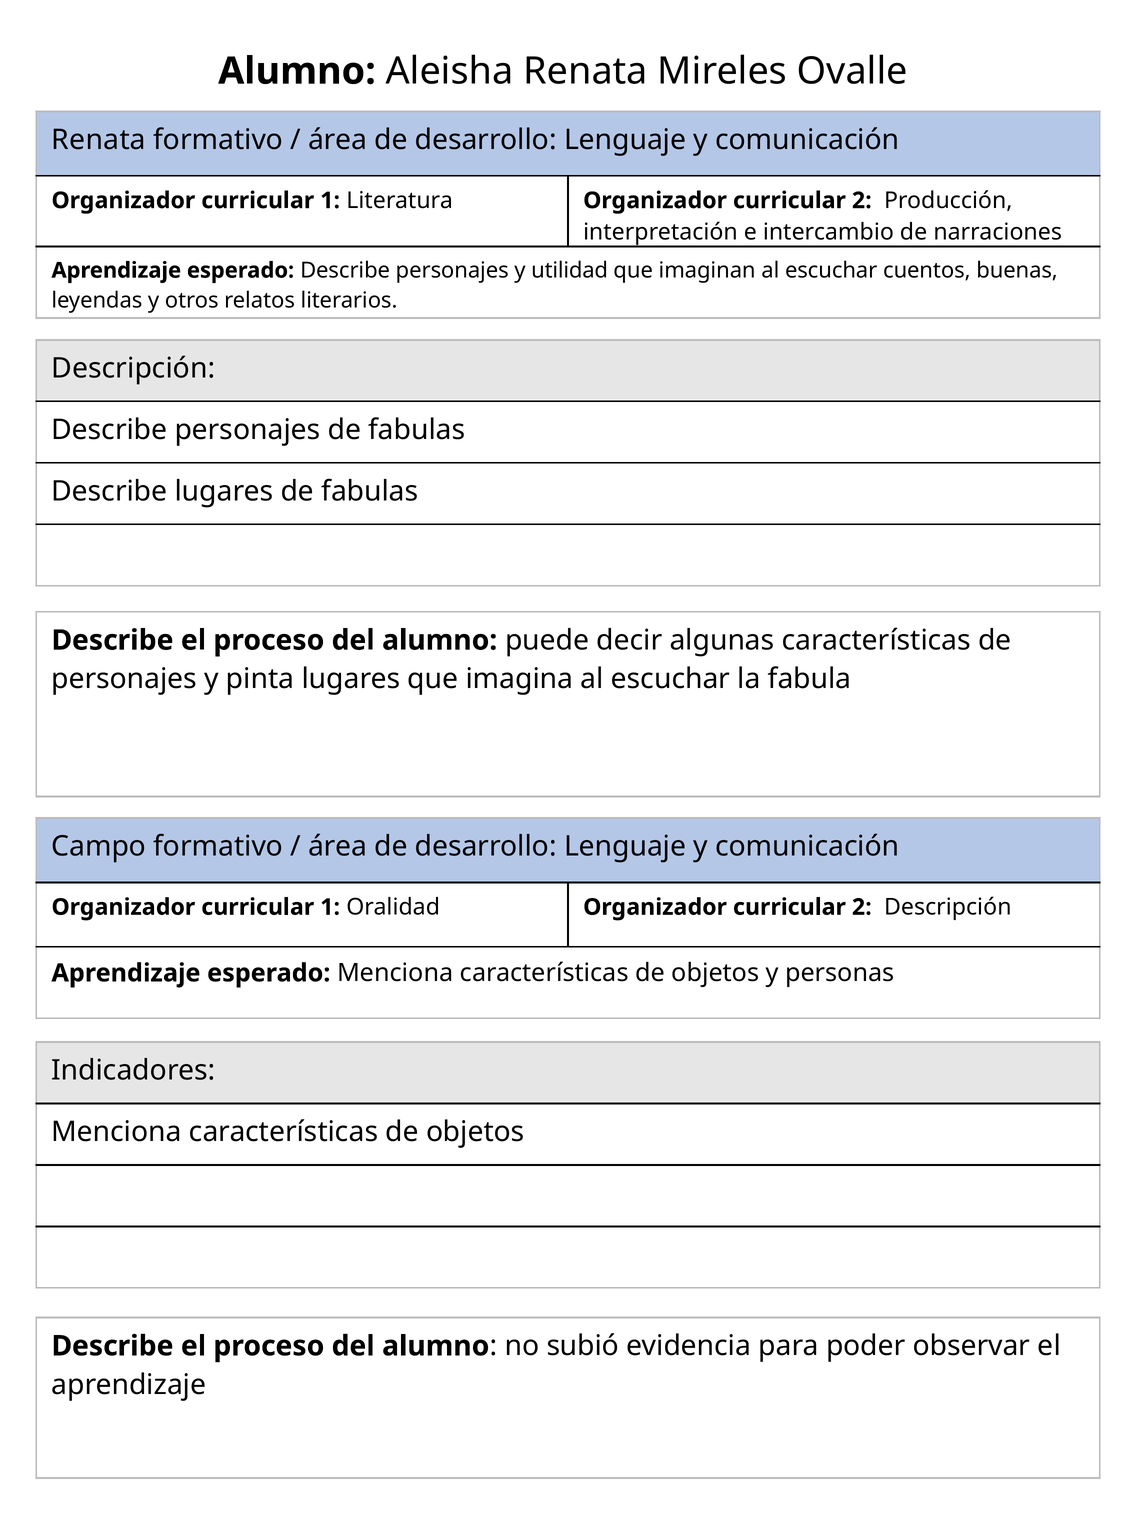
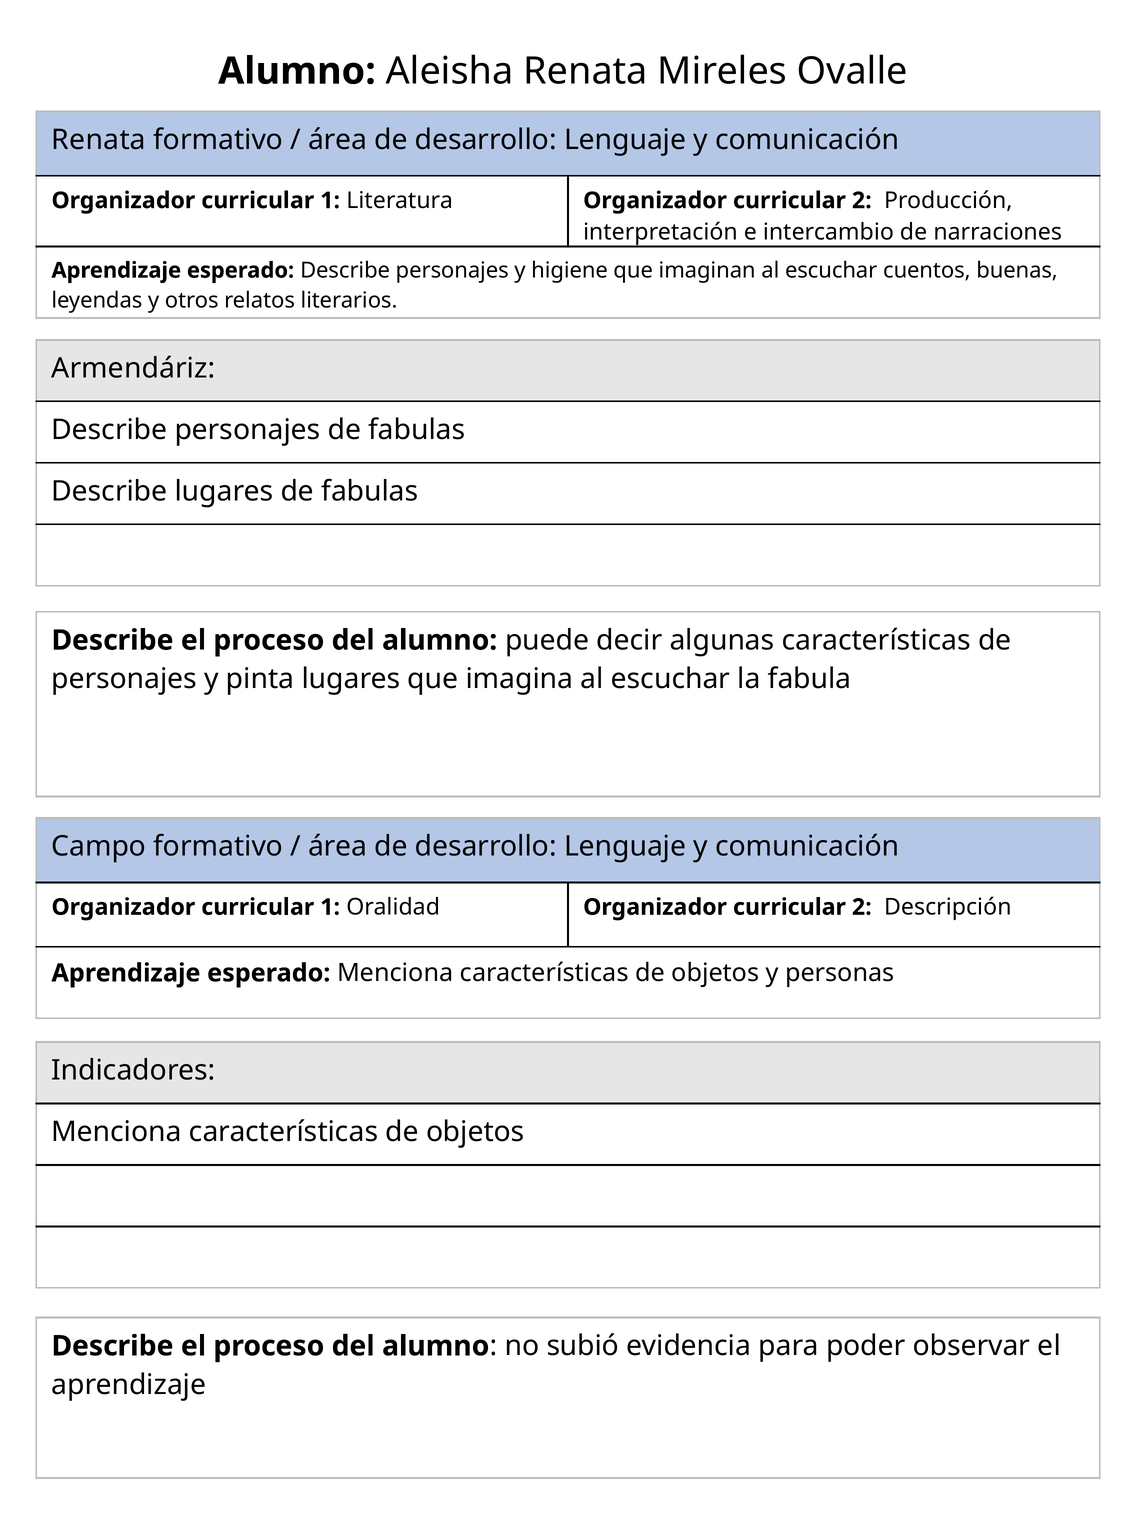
utilidad: utilidad -> higiene
Descripción at (133, 368): Descripción -> Armendáriz
